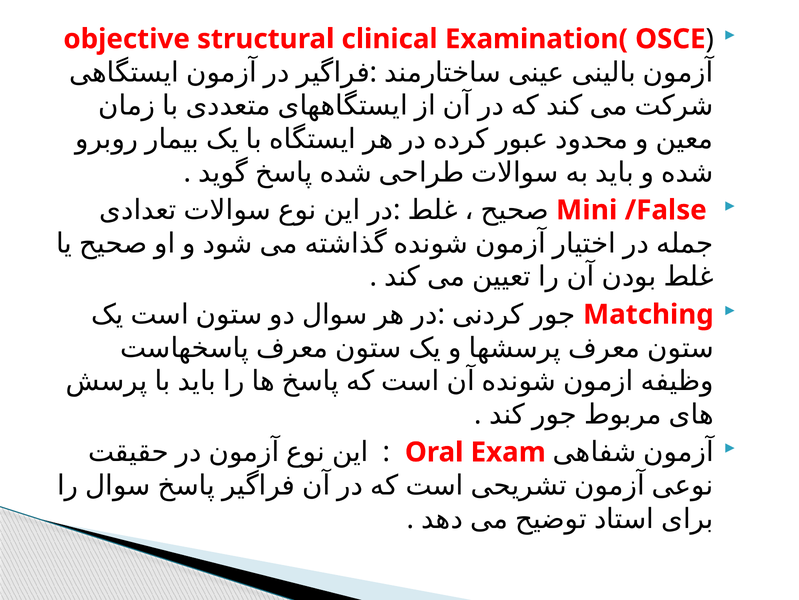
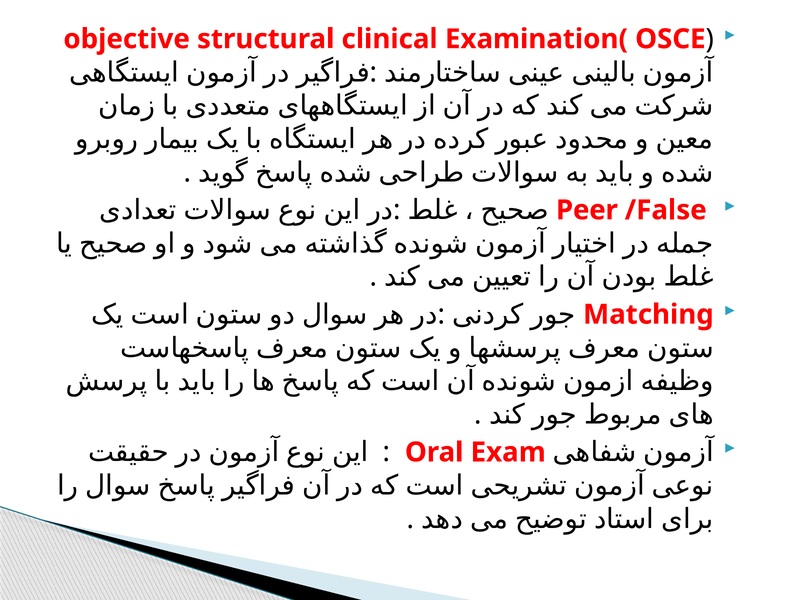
Mini: Mini -> Peer
